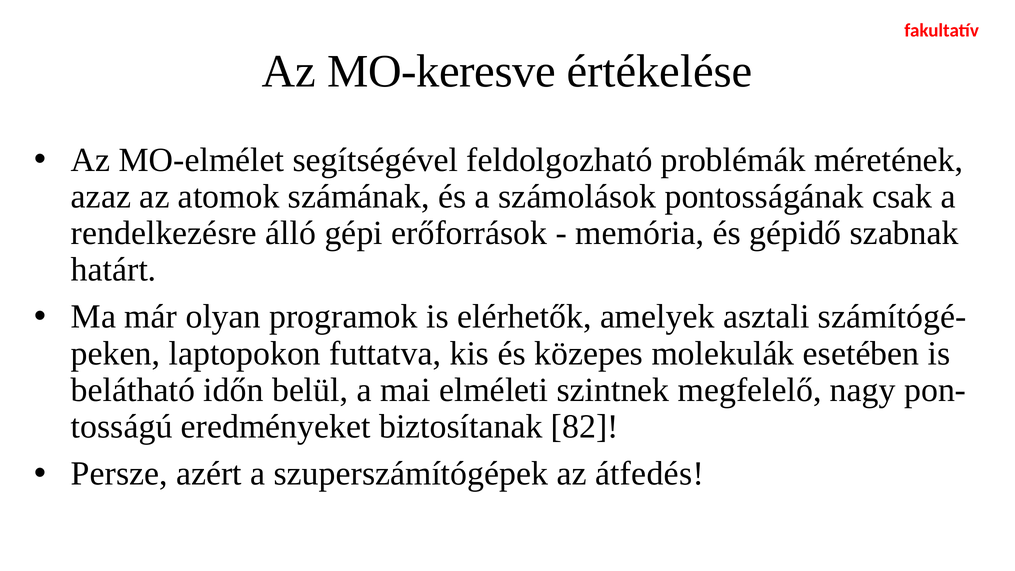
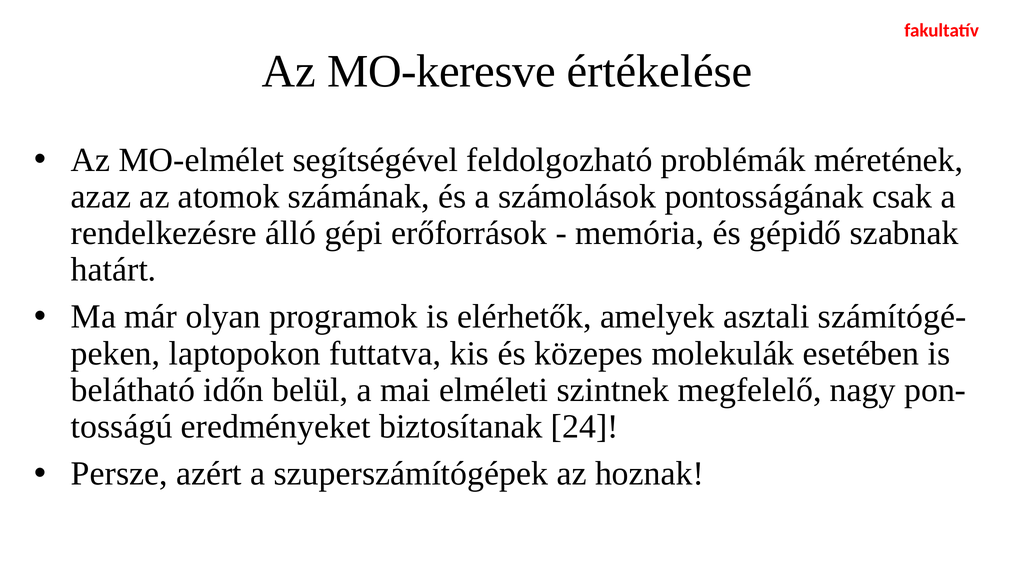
82: 82 -> 24
átfedés: átfedés -> hoznak
